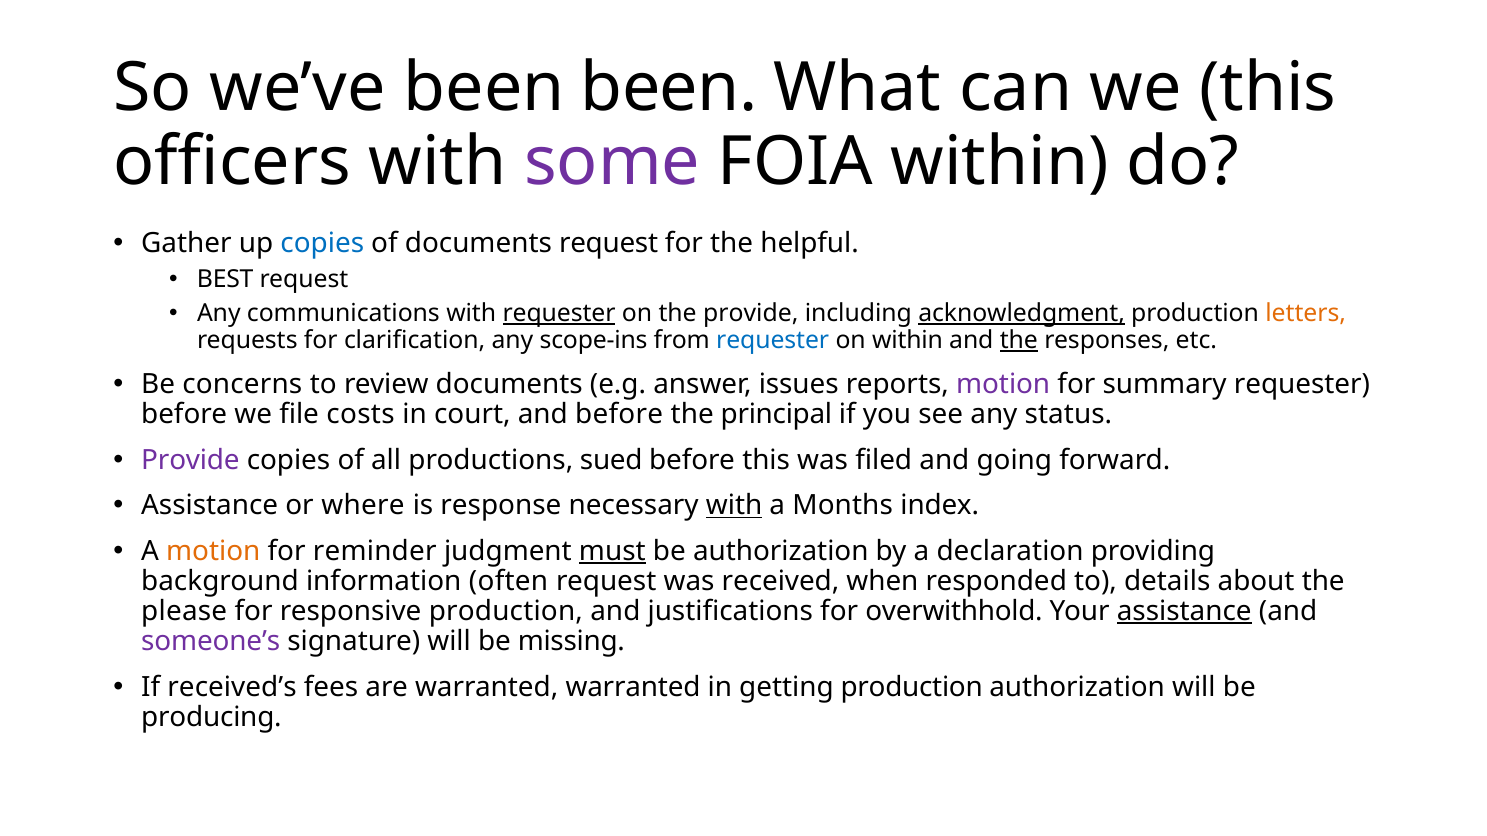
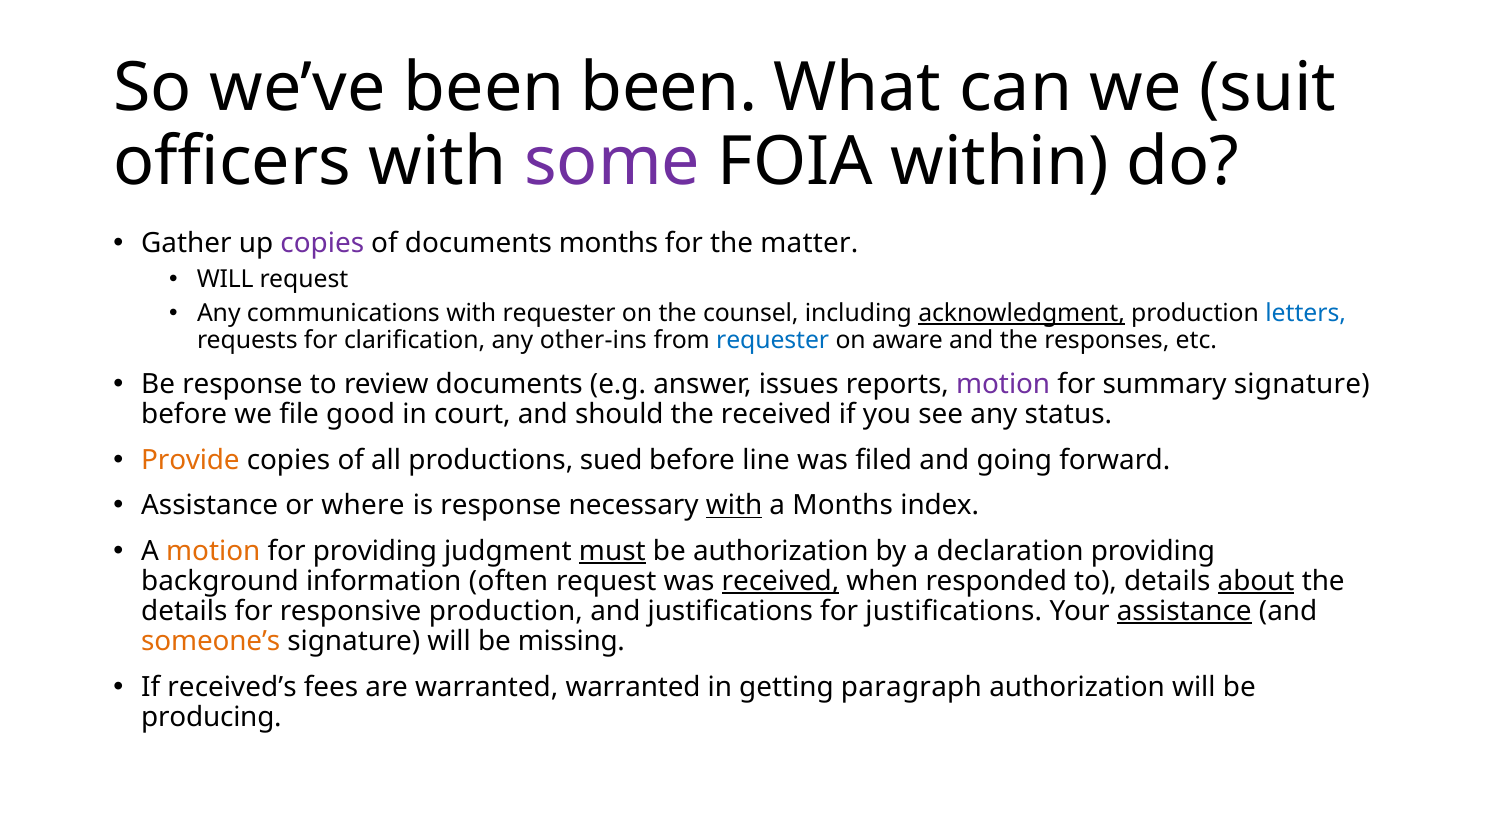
we this: this -> suit
copies at (322, 243) colour: blue -> purple
documents request: request -> months
helpful: helpful -> matter
BEST at (225, 279): BEST -> WILL
requester at (559, 314) underline: present -> none
the provide: provide -> counsel
letters colour: orange -> blue
scope-ins: scope-ins -> other-ins
on within: within -> aware
the at (1019, 340) underline: present -> none
Be concerns: concerns -> response
summary requester: requester -> signature
costs: costs -> good
and before: before -> should
the principal: principal -> received
Provide at (190, 460) colour: purple -> orange
before this: this -> line
for reminder: reminder -> providing
received at (780, 582) underline: none -> present
about underline: none -> present
please at (184, 612): please -> details
for overwithhold: overwithhold -> justifications
someone’s colour: purple -> orange
getting production: production -> paragraph
